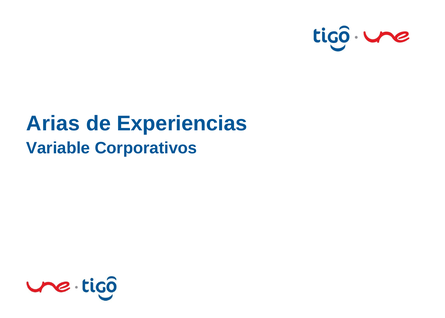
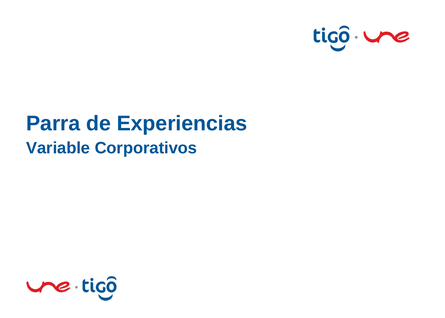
Arias: Arias -> Parra
